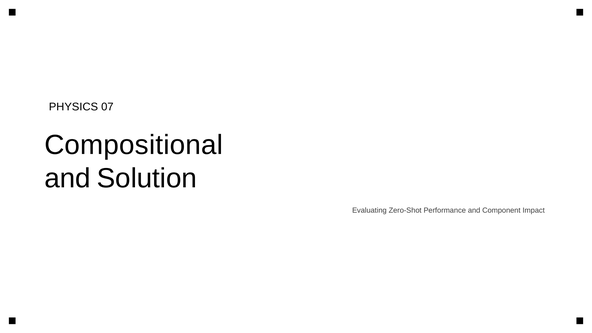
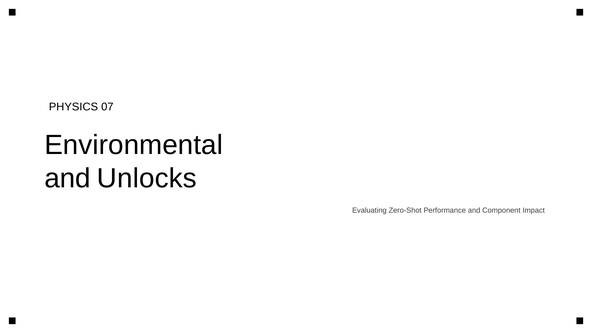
Compositional: Compositional -> Environmental
Solution: Solution -> Unlocks
